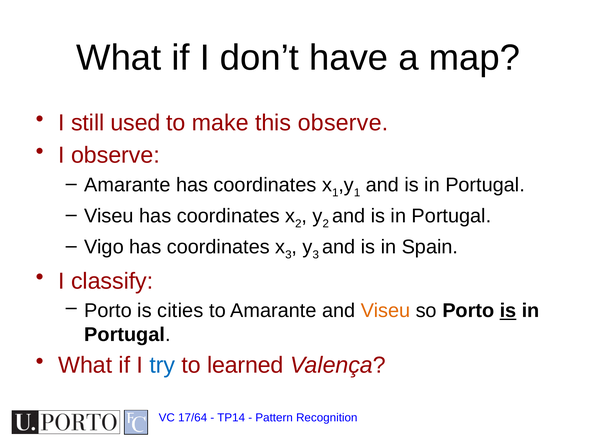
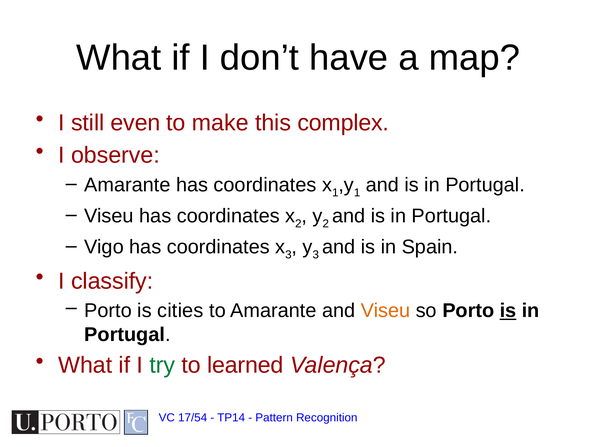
used: used -> even
this observe: observe -> complex
try colour: blue -> green
17/64: 17/64 -> 17/54
